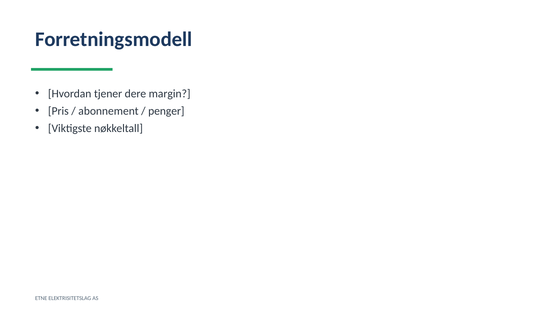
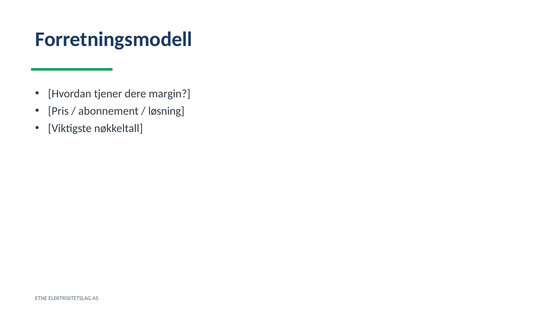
penger: penger -> løsning
